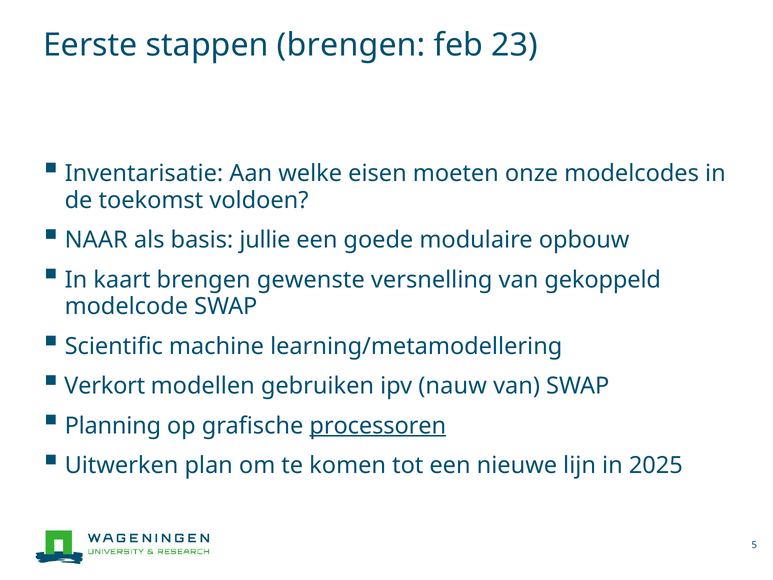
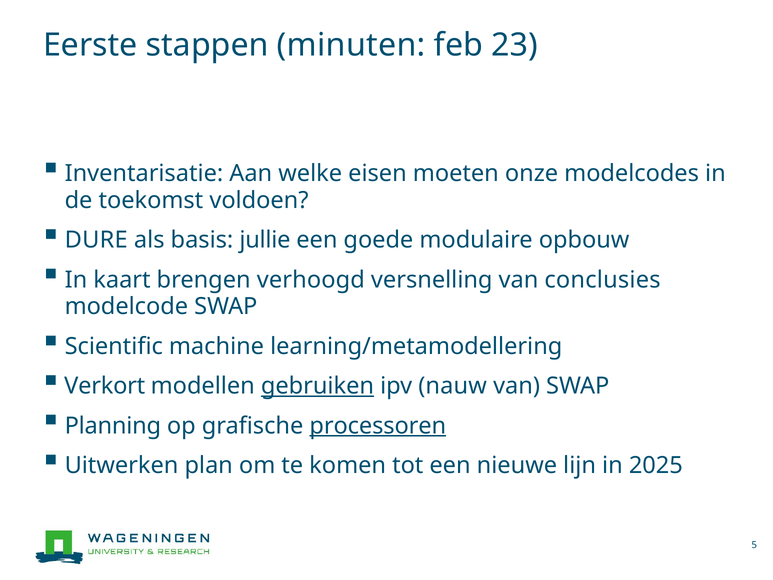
stappen brengen: brengen -> minuten
NAAR: NAAR -> DURE
gewenste: gewenste -> verhoogd
gekoppeld: gekoppeld -> conclusies
gebruiken underline: none -> present
